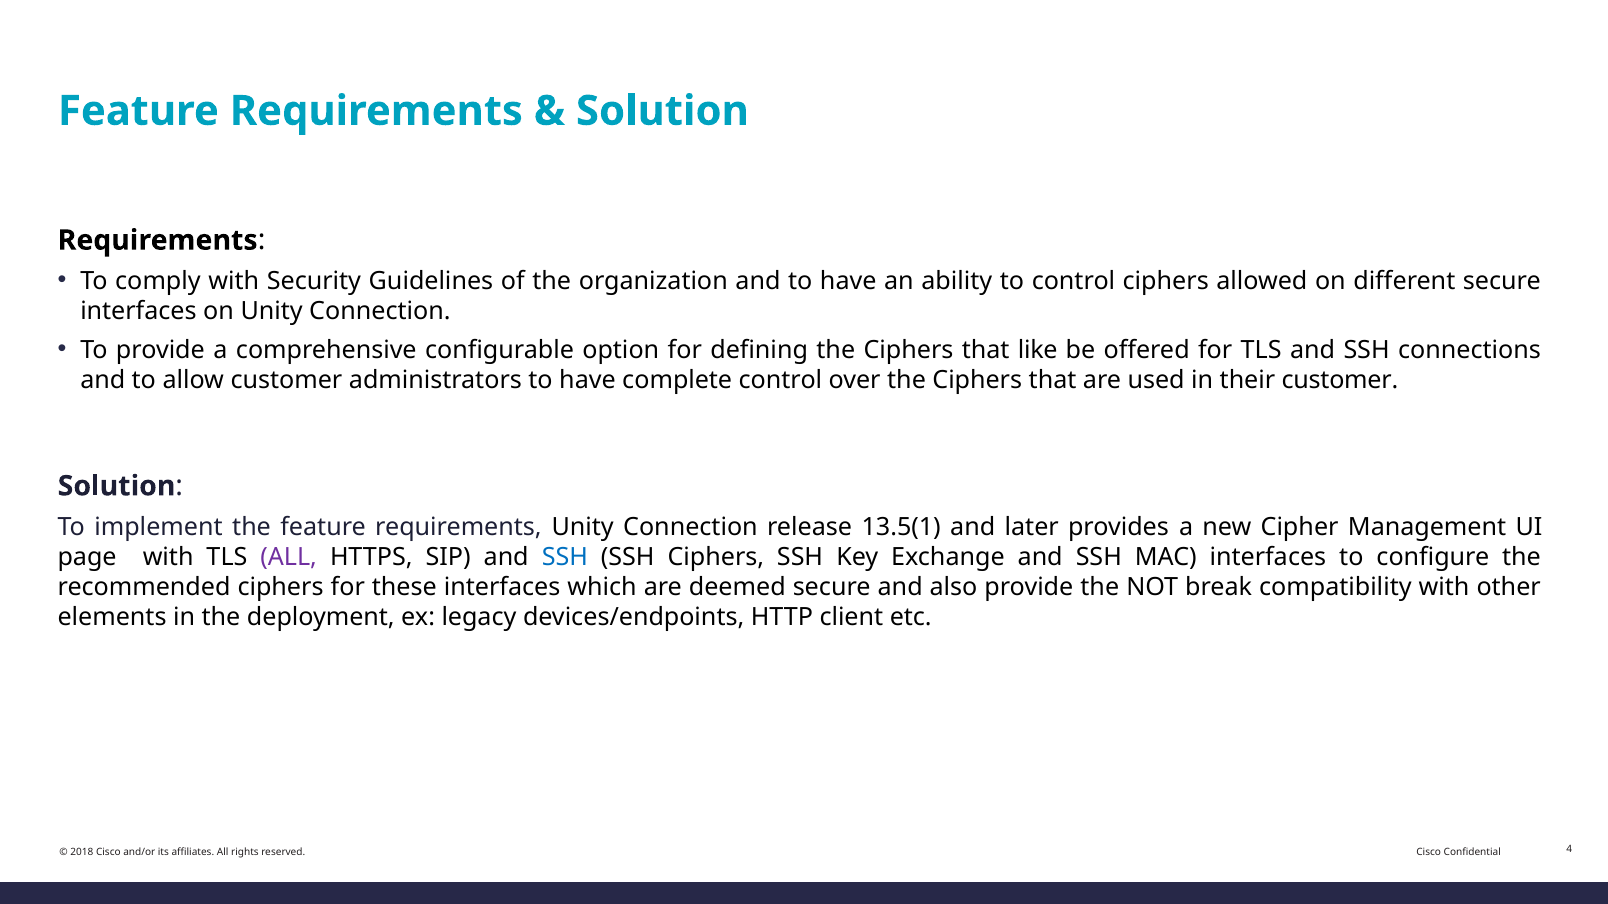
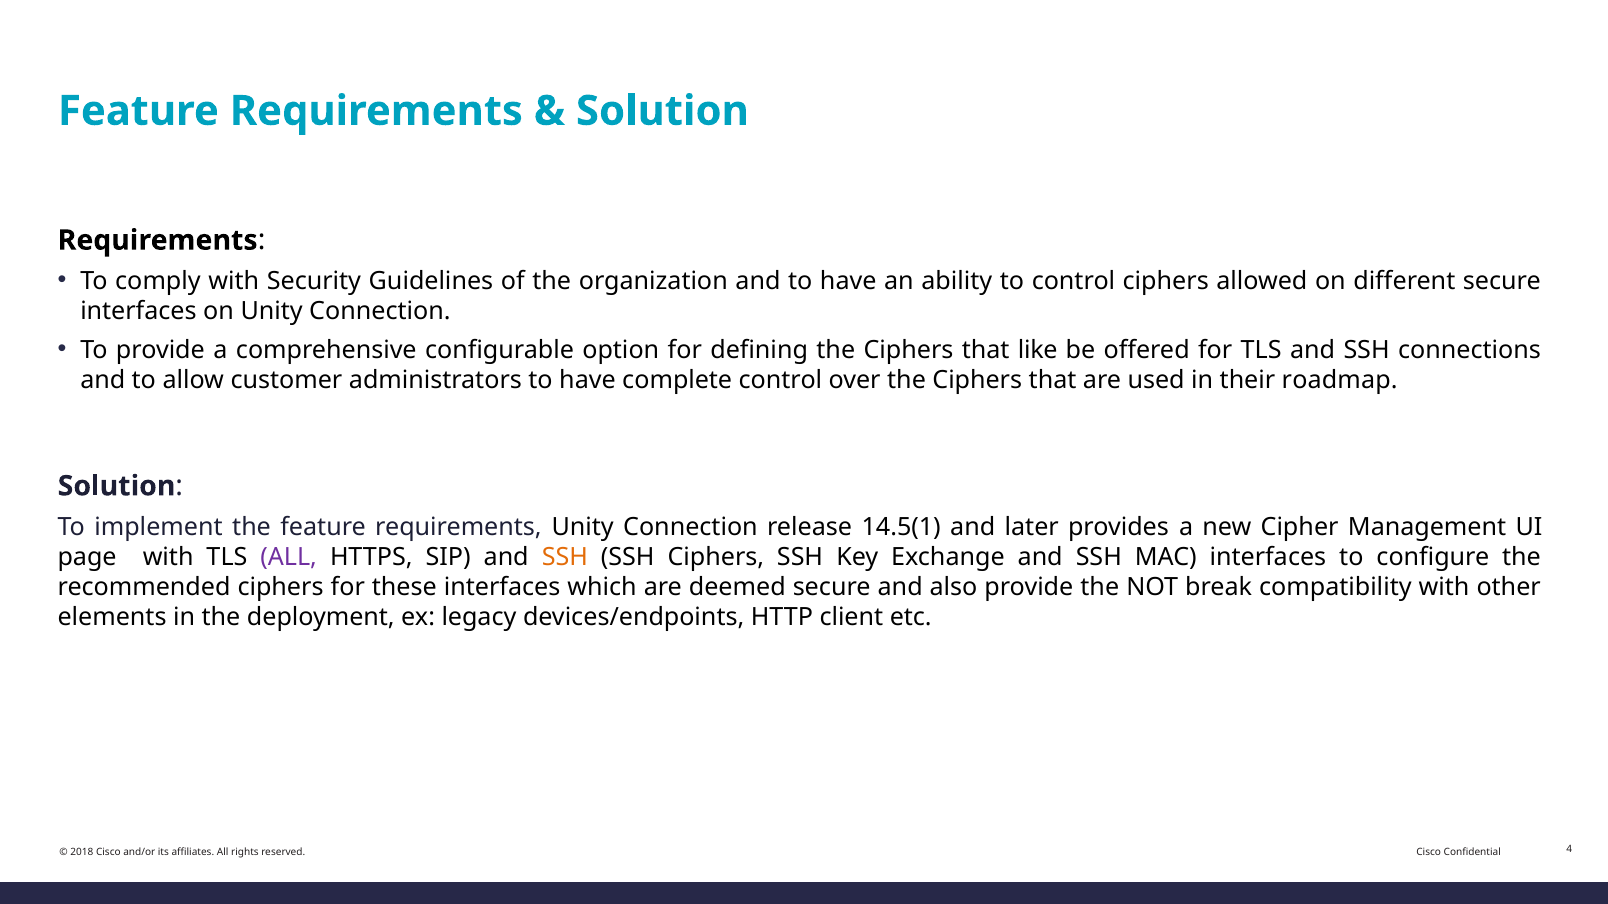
their customer: customer -> roadmap
13.5(1: 13.5(1 -> 14.5(1
SSH at (565, 557) colour: blue -> orange
